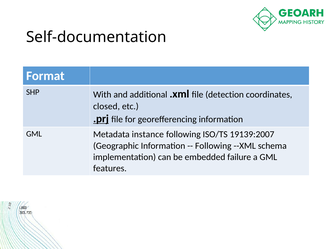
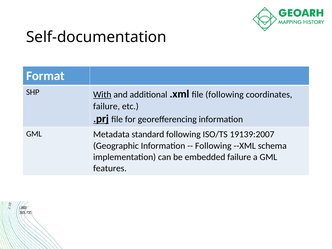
With underline: none -> present
file detection: detection -> following
closed at (107, 106): closed -> failure
instance: instance -> standard
